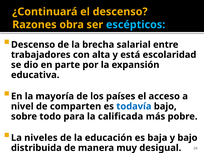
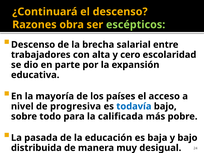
escépticos colour: light blue -> light green
está: está -> cero
comparten: comparten -> progresiva
niveles: niveles -> pasada
